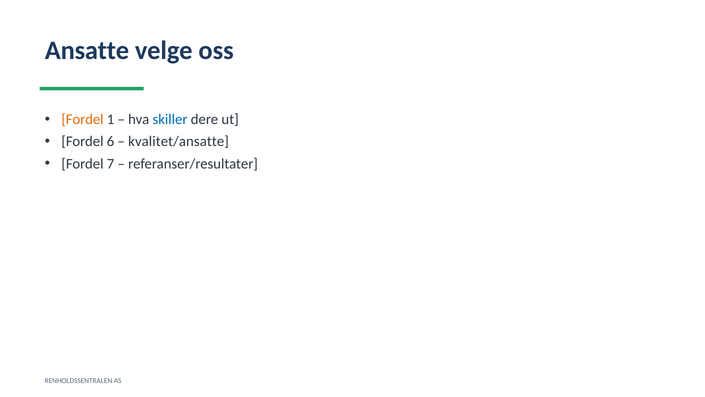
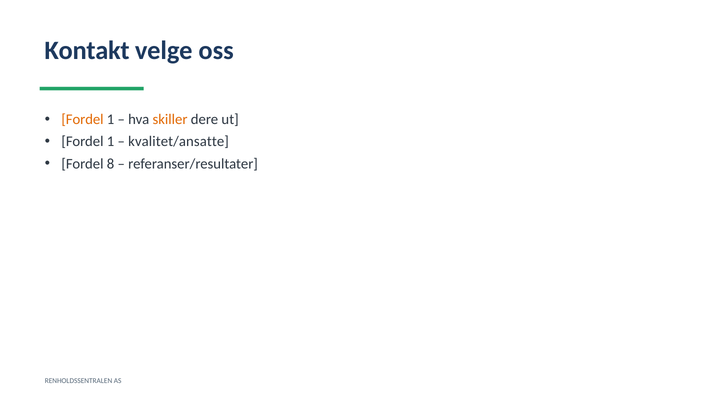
Ansatte: Ansatte -> Kontakt
skiller colour: blue -> orange
6 at (111, 141): 6 -> 1
7: 7 -> 8
